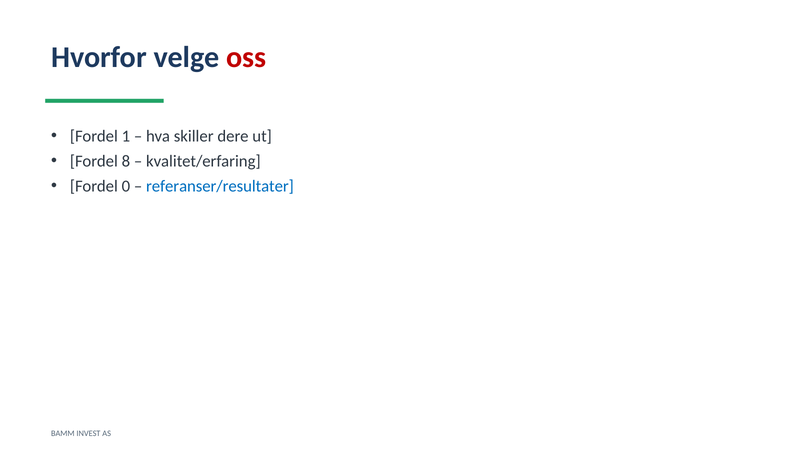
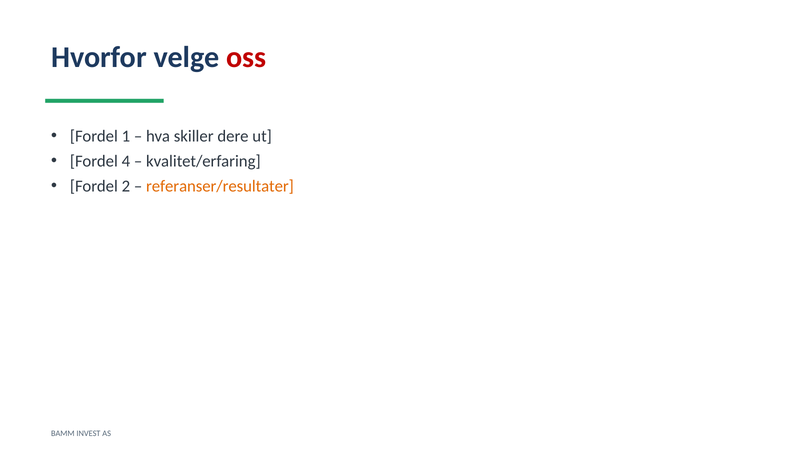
8: 8 -> 4
0: 0 -> 2
referanser/resultater colour: blue -> orange
